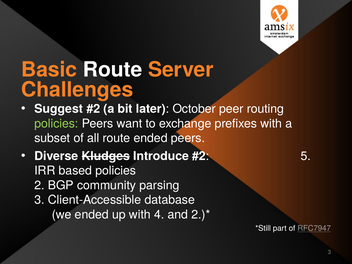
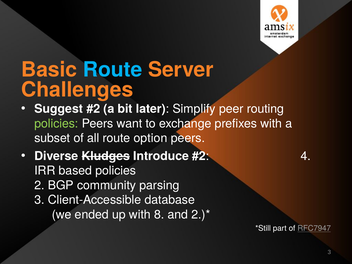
Route at (113, 70) colour: white -> light blue
October: October -> Simplify
route ended: ended -> option
5: 5 -> 4
4: 4 -> 8
